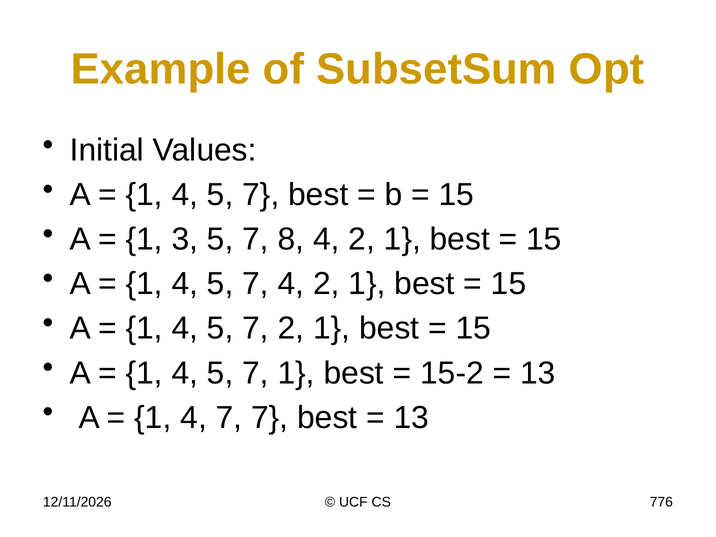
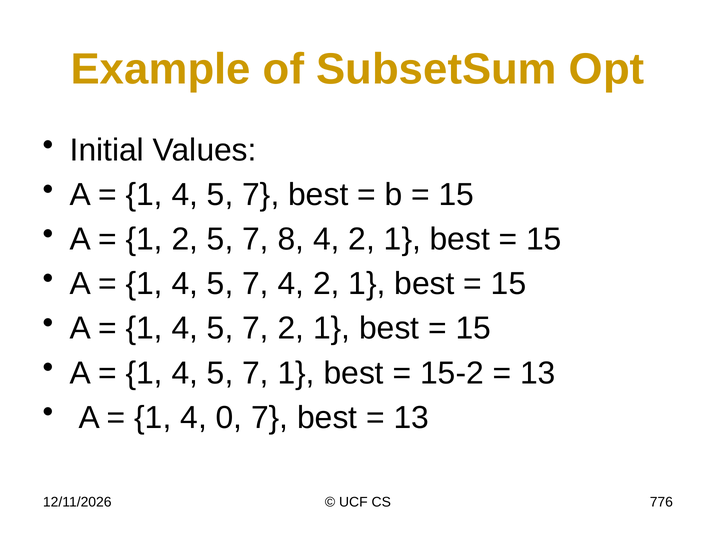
1 3: 3 -> 2
4 7: 7 -> 0
